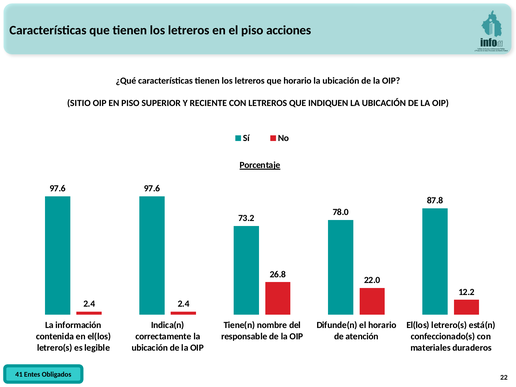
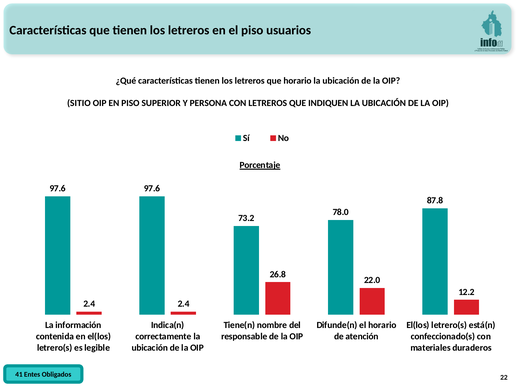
acciones: acciones -> usuarios
RECIENTE: RECIENTE -> PERSONA
